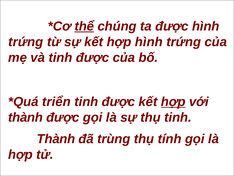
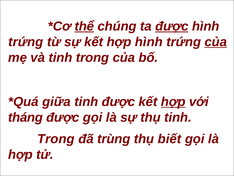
được at (172, 26) underline: none -> present
của at (216, 42) underline: none -> present
và tinh được: được -> trong
triển: triển -> giữa
thành at (25, 117): thành -> tháng
Thành at (56, 139): Thành -> Trong
tính: tính -> biết
